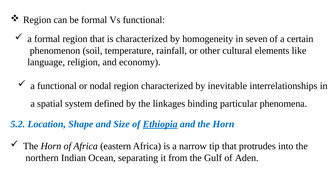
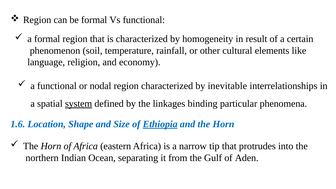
seven: seven -> result
system underline: none -> present
5.2: 5.2 -> 1.6
